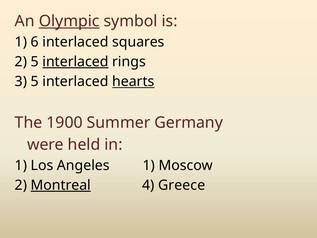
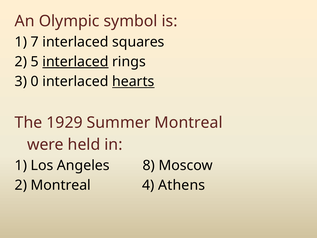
Olympic underline: present -> none
6: 6 -> 7
3 5: 5 -> 0
1900: 1900 -> 1929
Summer Germany: Germany -> Montreal
Angeles 1: 1 -> 8
Montreal at (61, 185) underline: present -> none
Greece: Greece -> Athens
